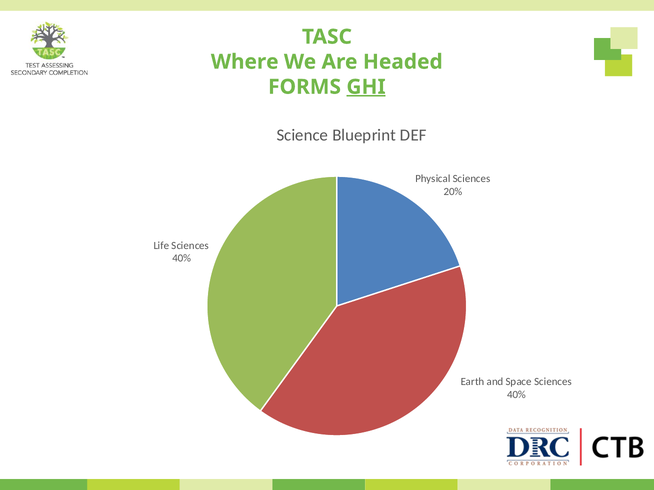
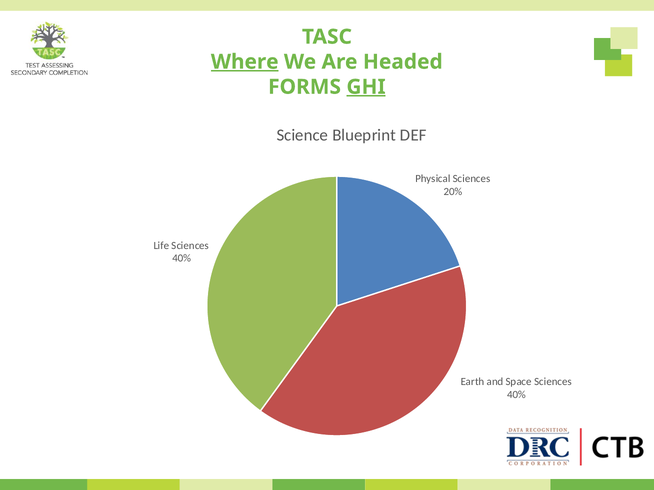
Where underline: none -> present
